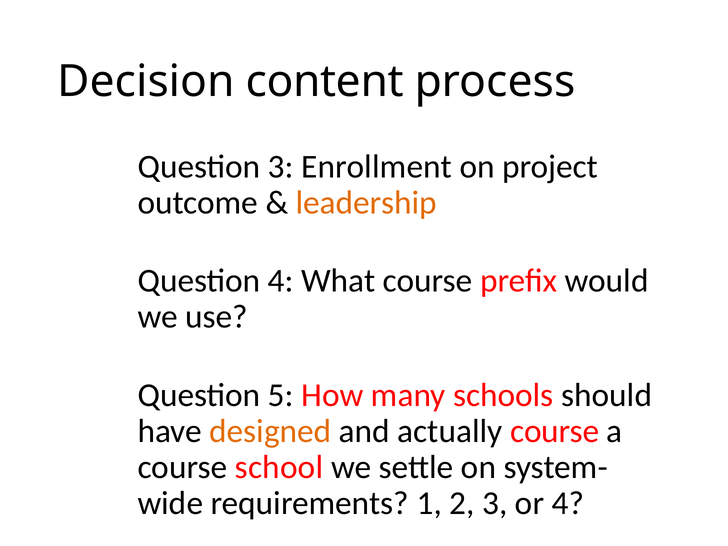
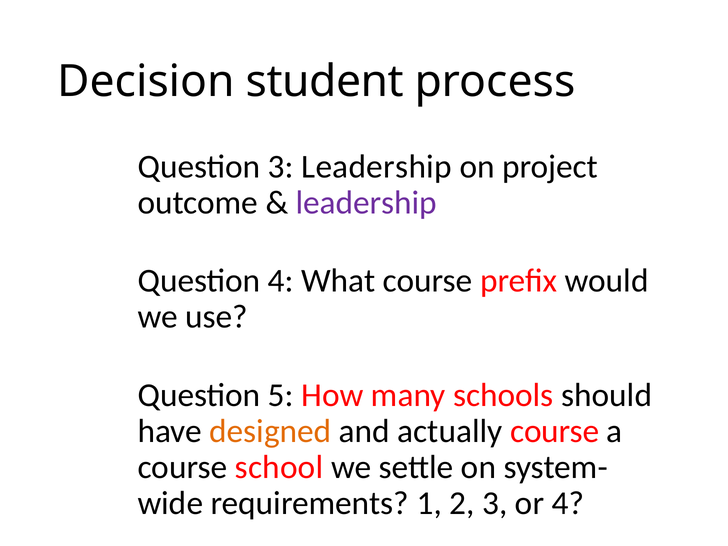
content: content -> student
3 Enrollment: Enrollment -> Leadership
leadership at (366, 203) colour: orange -> purple
